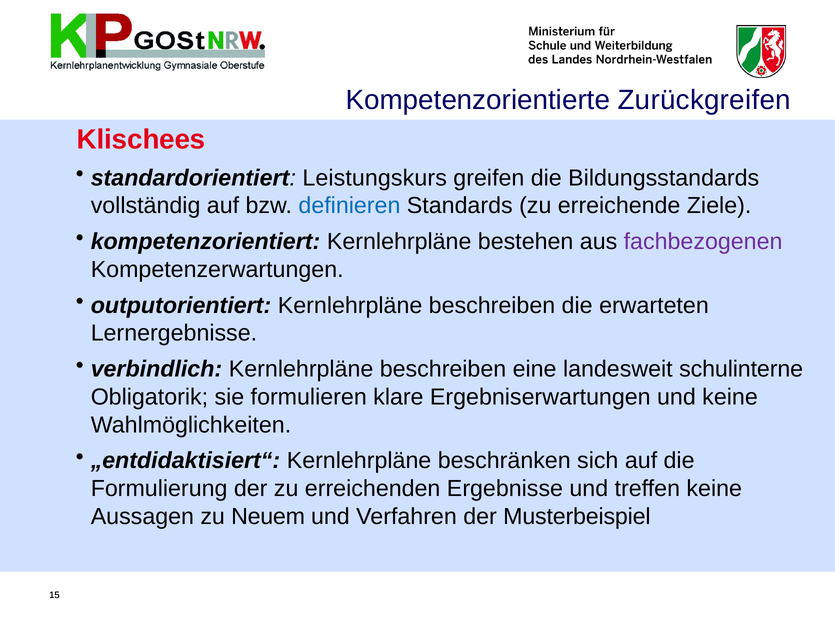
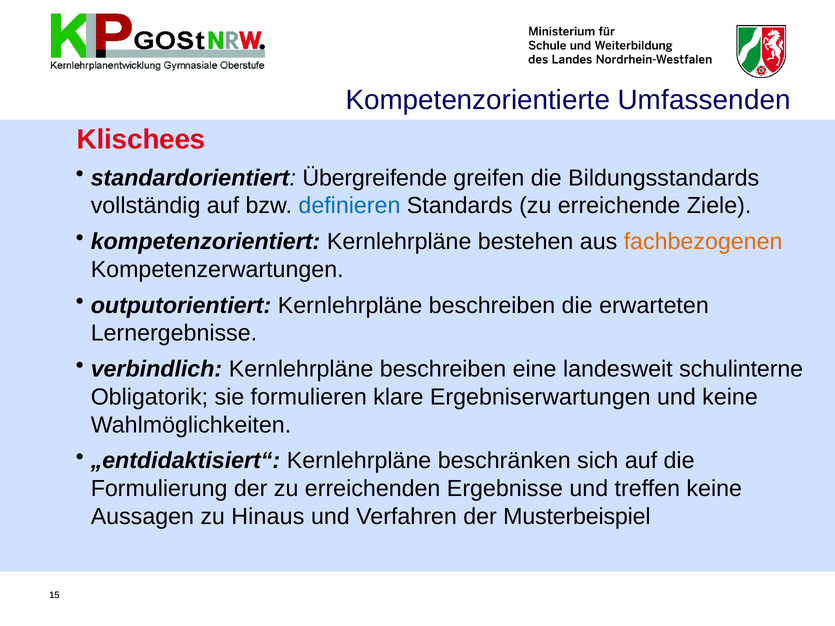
Zurückgreifen: Zurückgreifen -> Umfassenden
Leistungskurs: Leistungskurs -> Übergreifende
fachbezogenen colour: purple -> orange
Neuem: Neuem -> Hinaus
